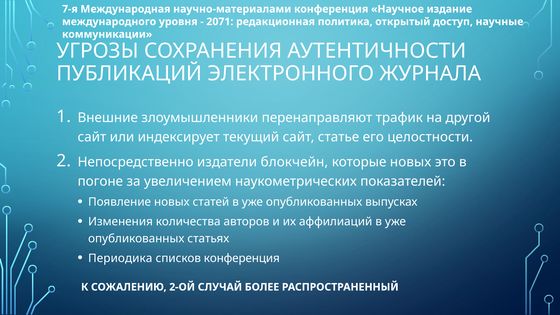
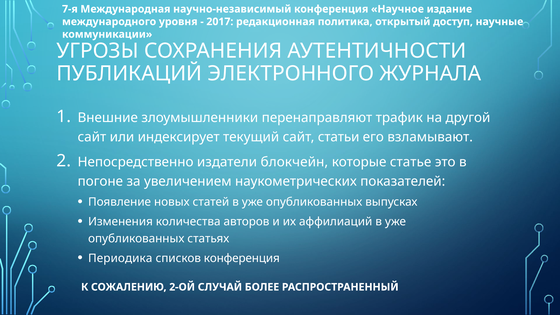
научно-материалами: научно-материалами -> научно-независимый
2071: 2071 -> 2017
статье: статье -> статьи
целостности: целостности -> взламывают
которые новых: новых -> статье
